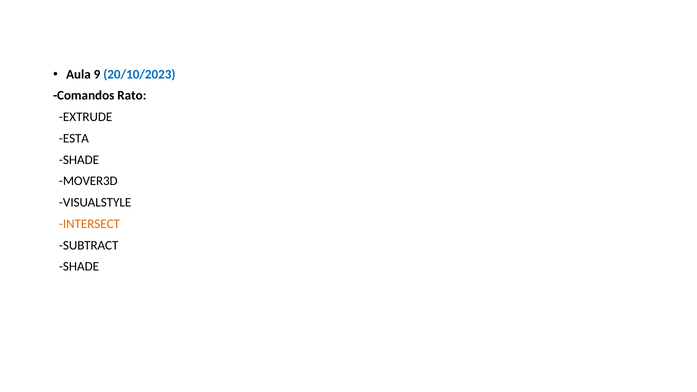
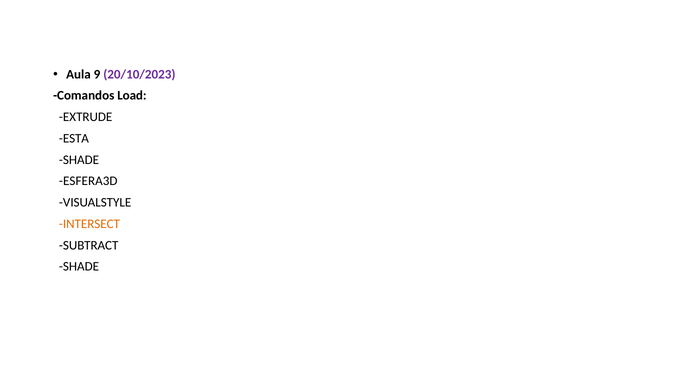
20/10/2023 colour: blue -> purple
Rato: Rato -> Load
MOVER3D: MOVER3D -> ESFERA3D
